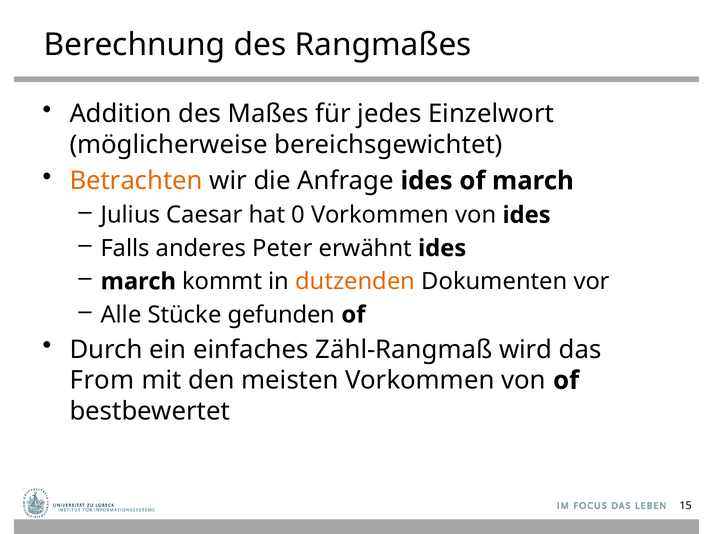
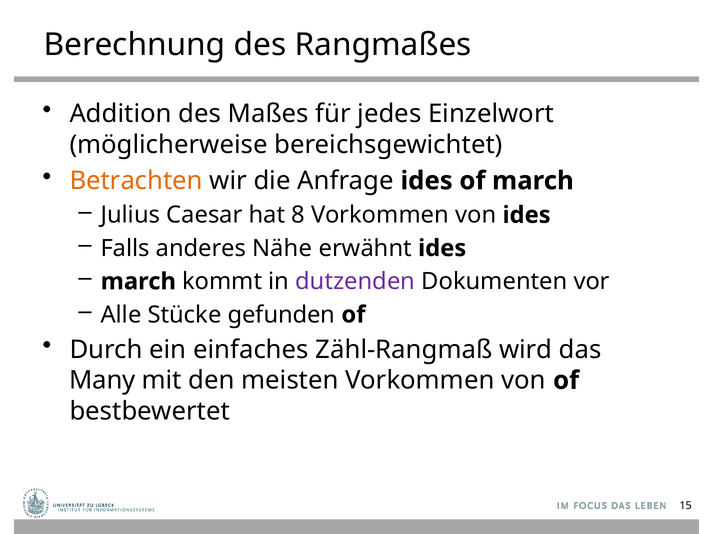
0: 0 -> 8
Peter: Peter -> Nähe
dutzenden colour: orange -> purple
From: From -> Many
